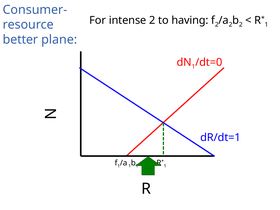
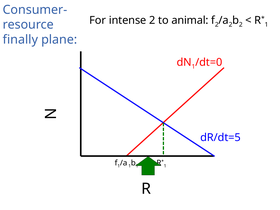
having: having -> animal
better: better -> finally
dR/dt=1: dR/dt=1 -> dR/dt=5
